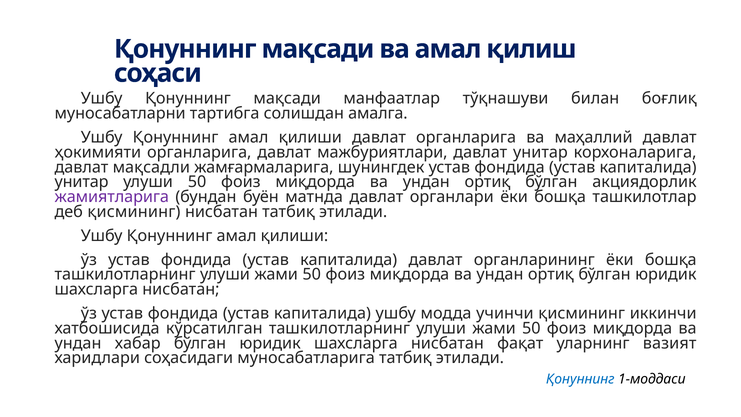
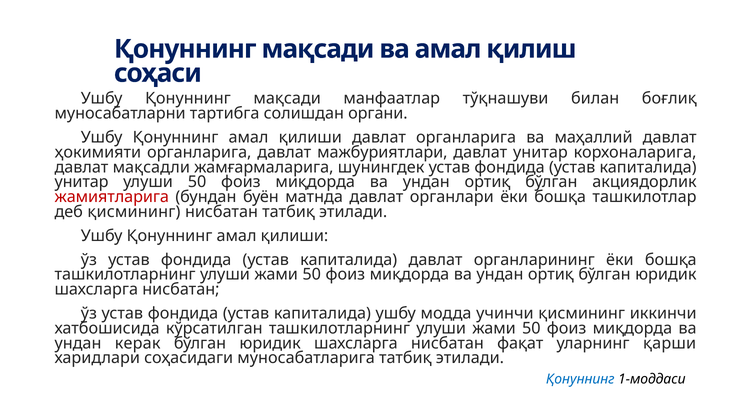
амалга: амалга -> органи
жамиятларига colour: purple -> red
хабар: хабар -> керак
вазият: вазият -> қарши
